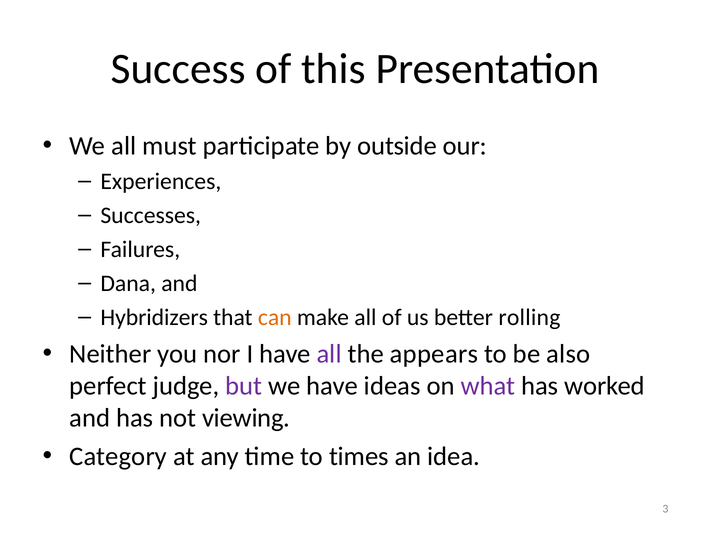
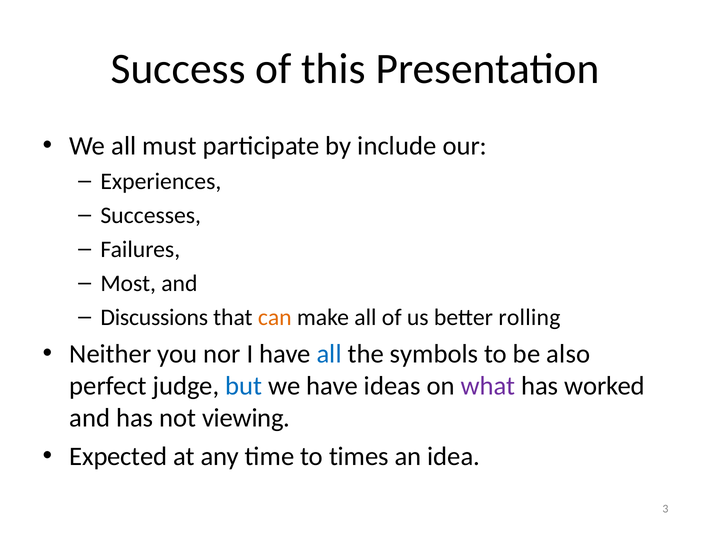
outside: outside -> include
Dana: Dana -> Most
Hybridizers: Hybridizers -> Discussions
all at (329, 354) colour: purple -> blue
appears: appears -> symbols
but colour: purple -> blue
Category: Category -> Expected
